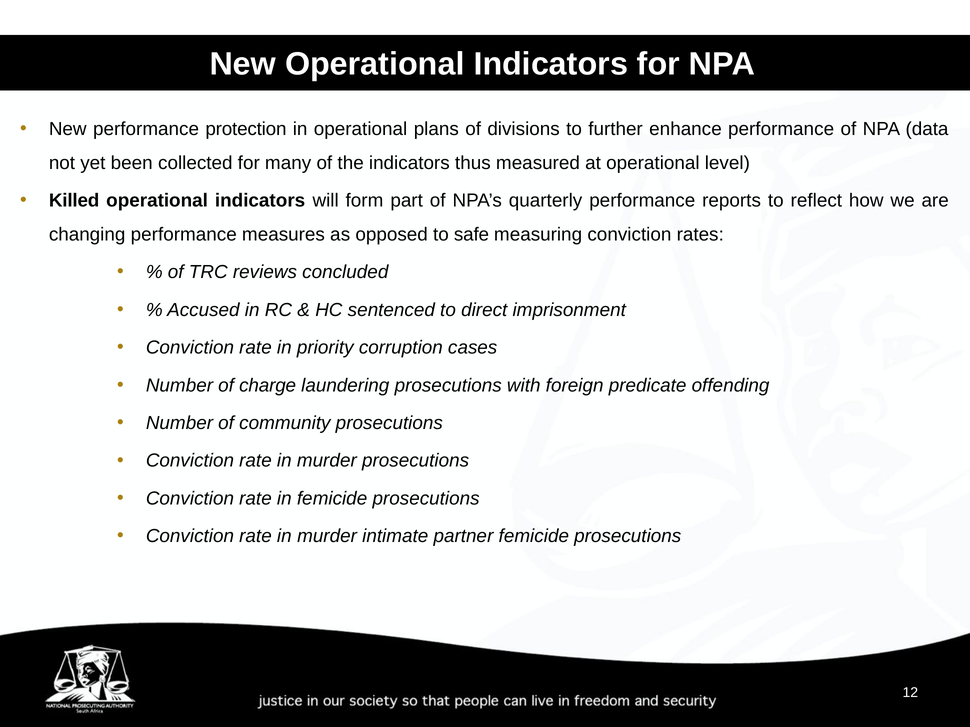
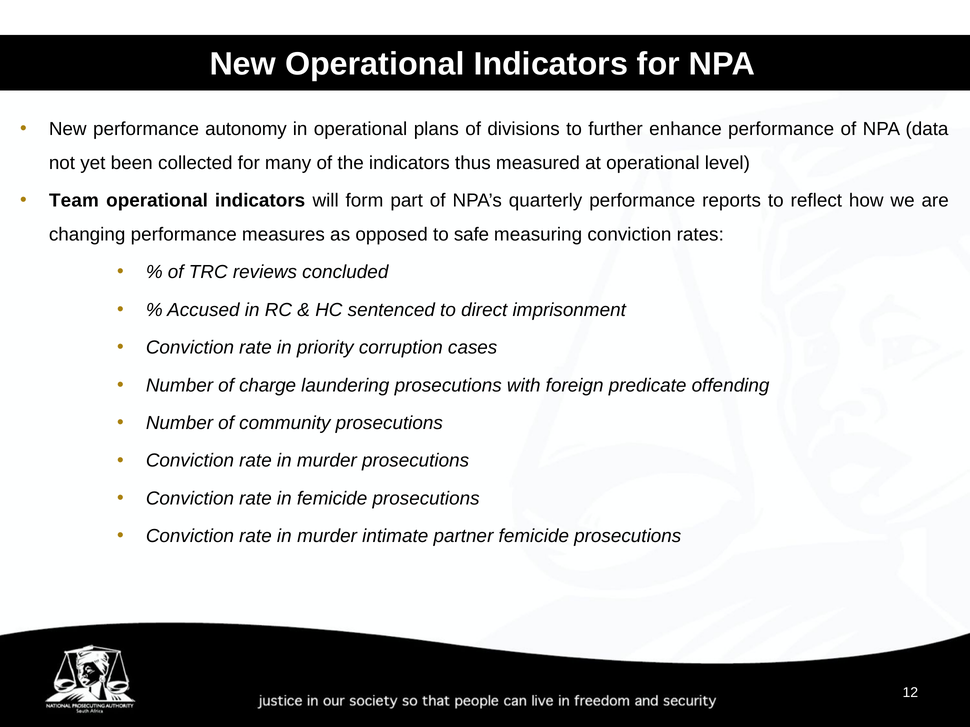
protection: protection -> autonomy
Killed: Killed -> Team
